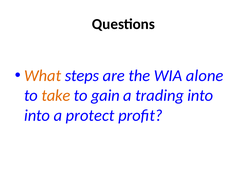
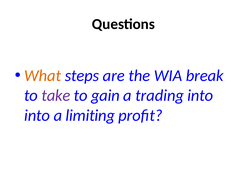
alone: alone -> break
take colour: orange -> purple
protect: protect -> limiting
